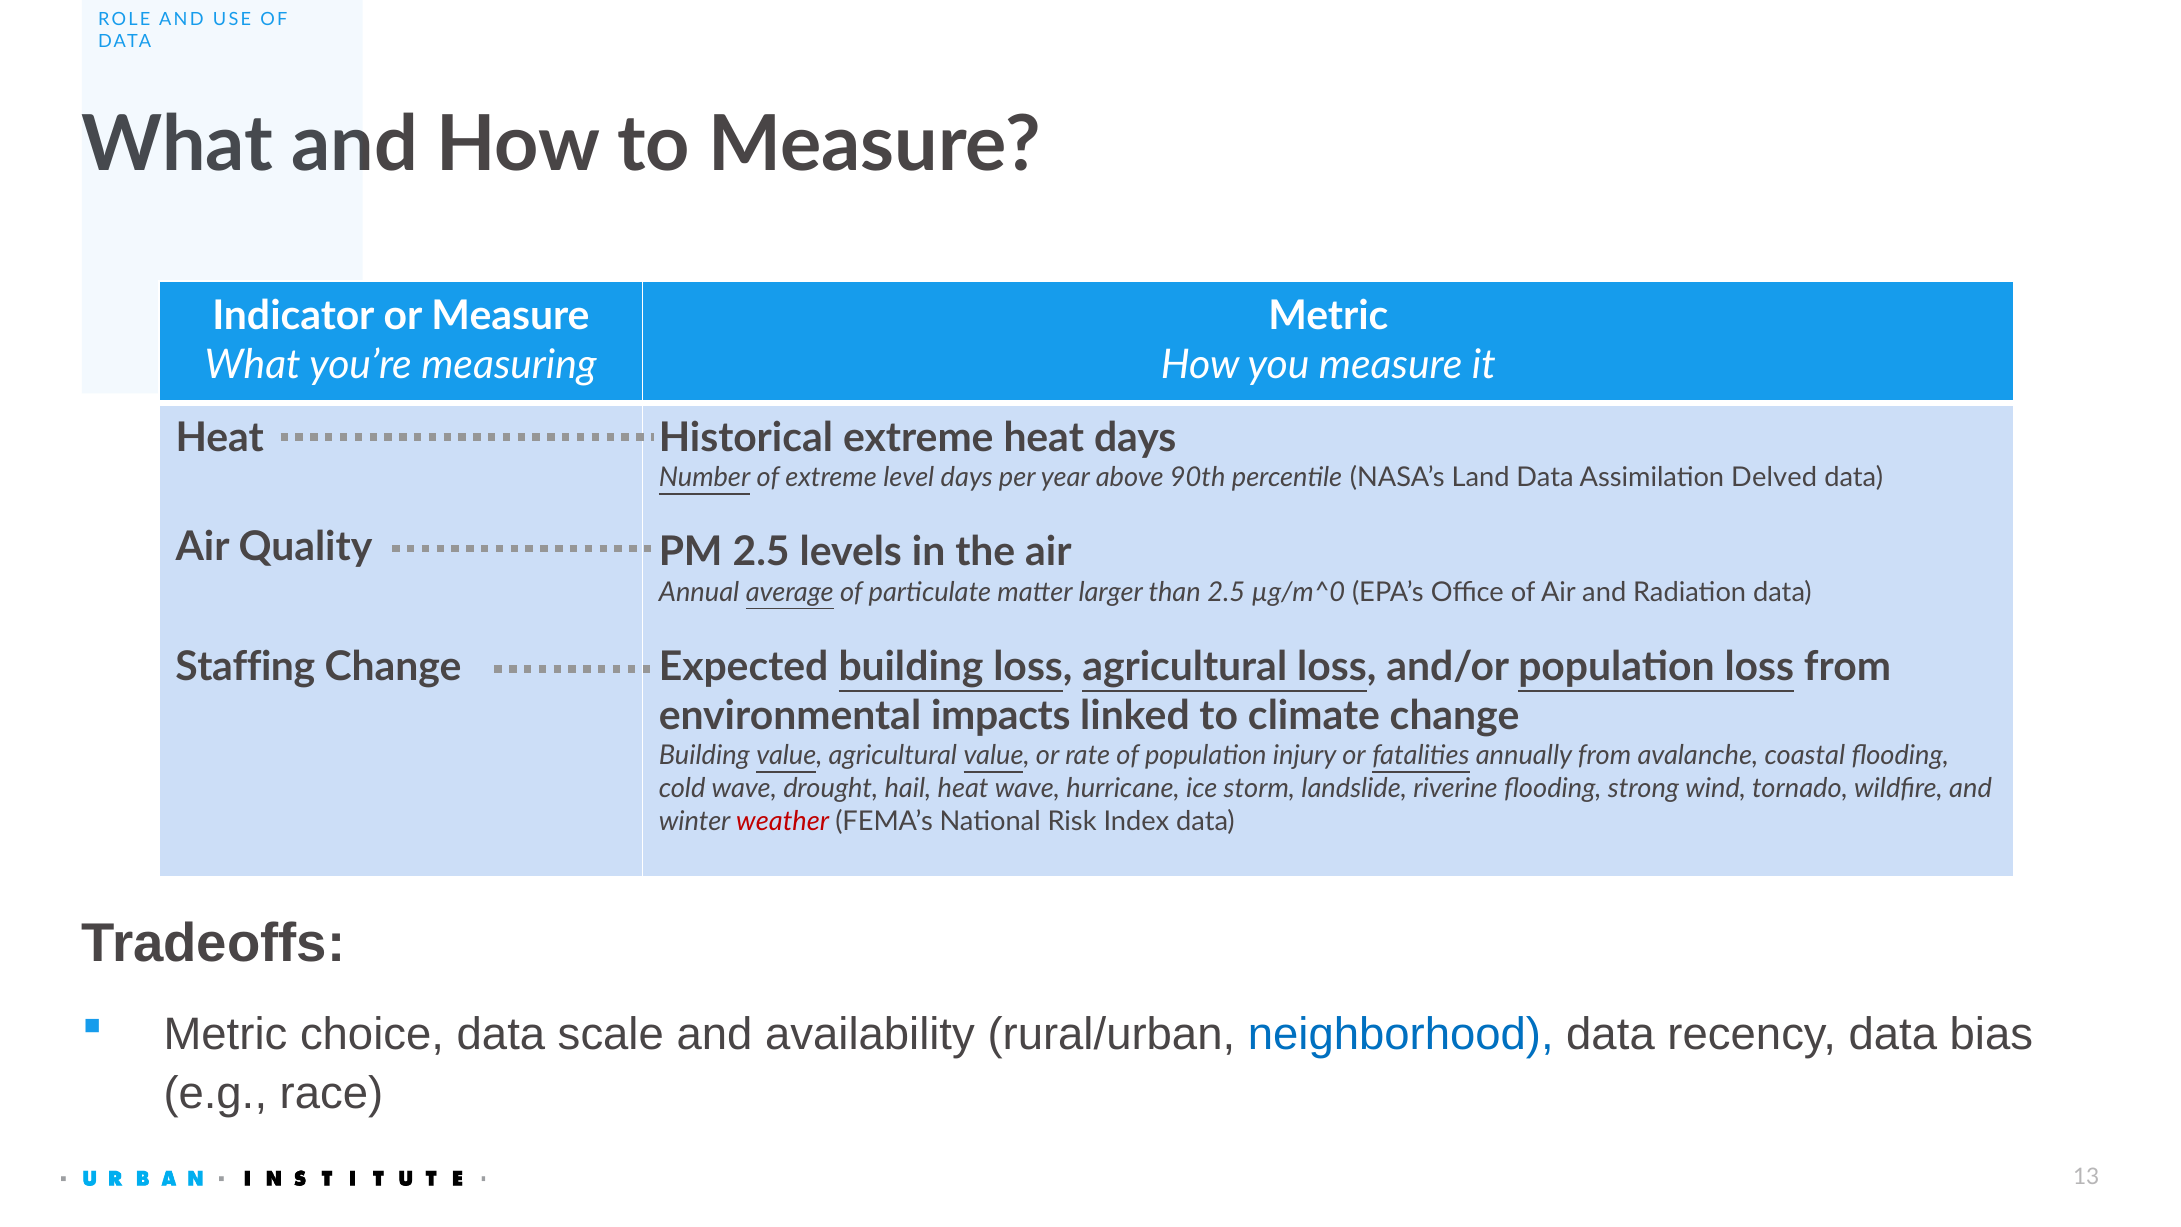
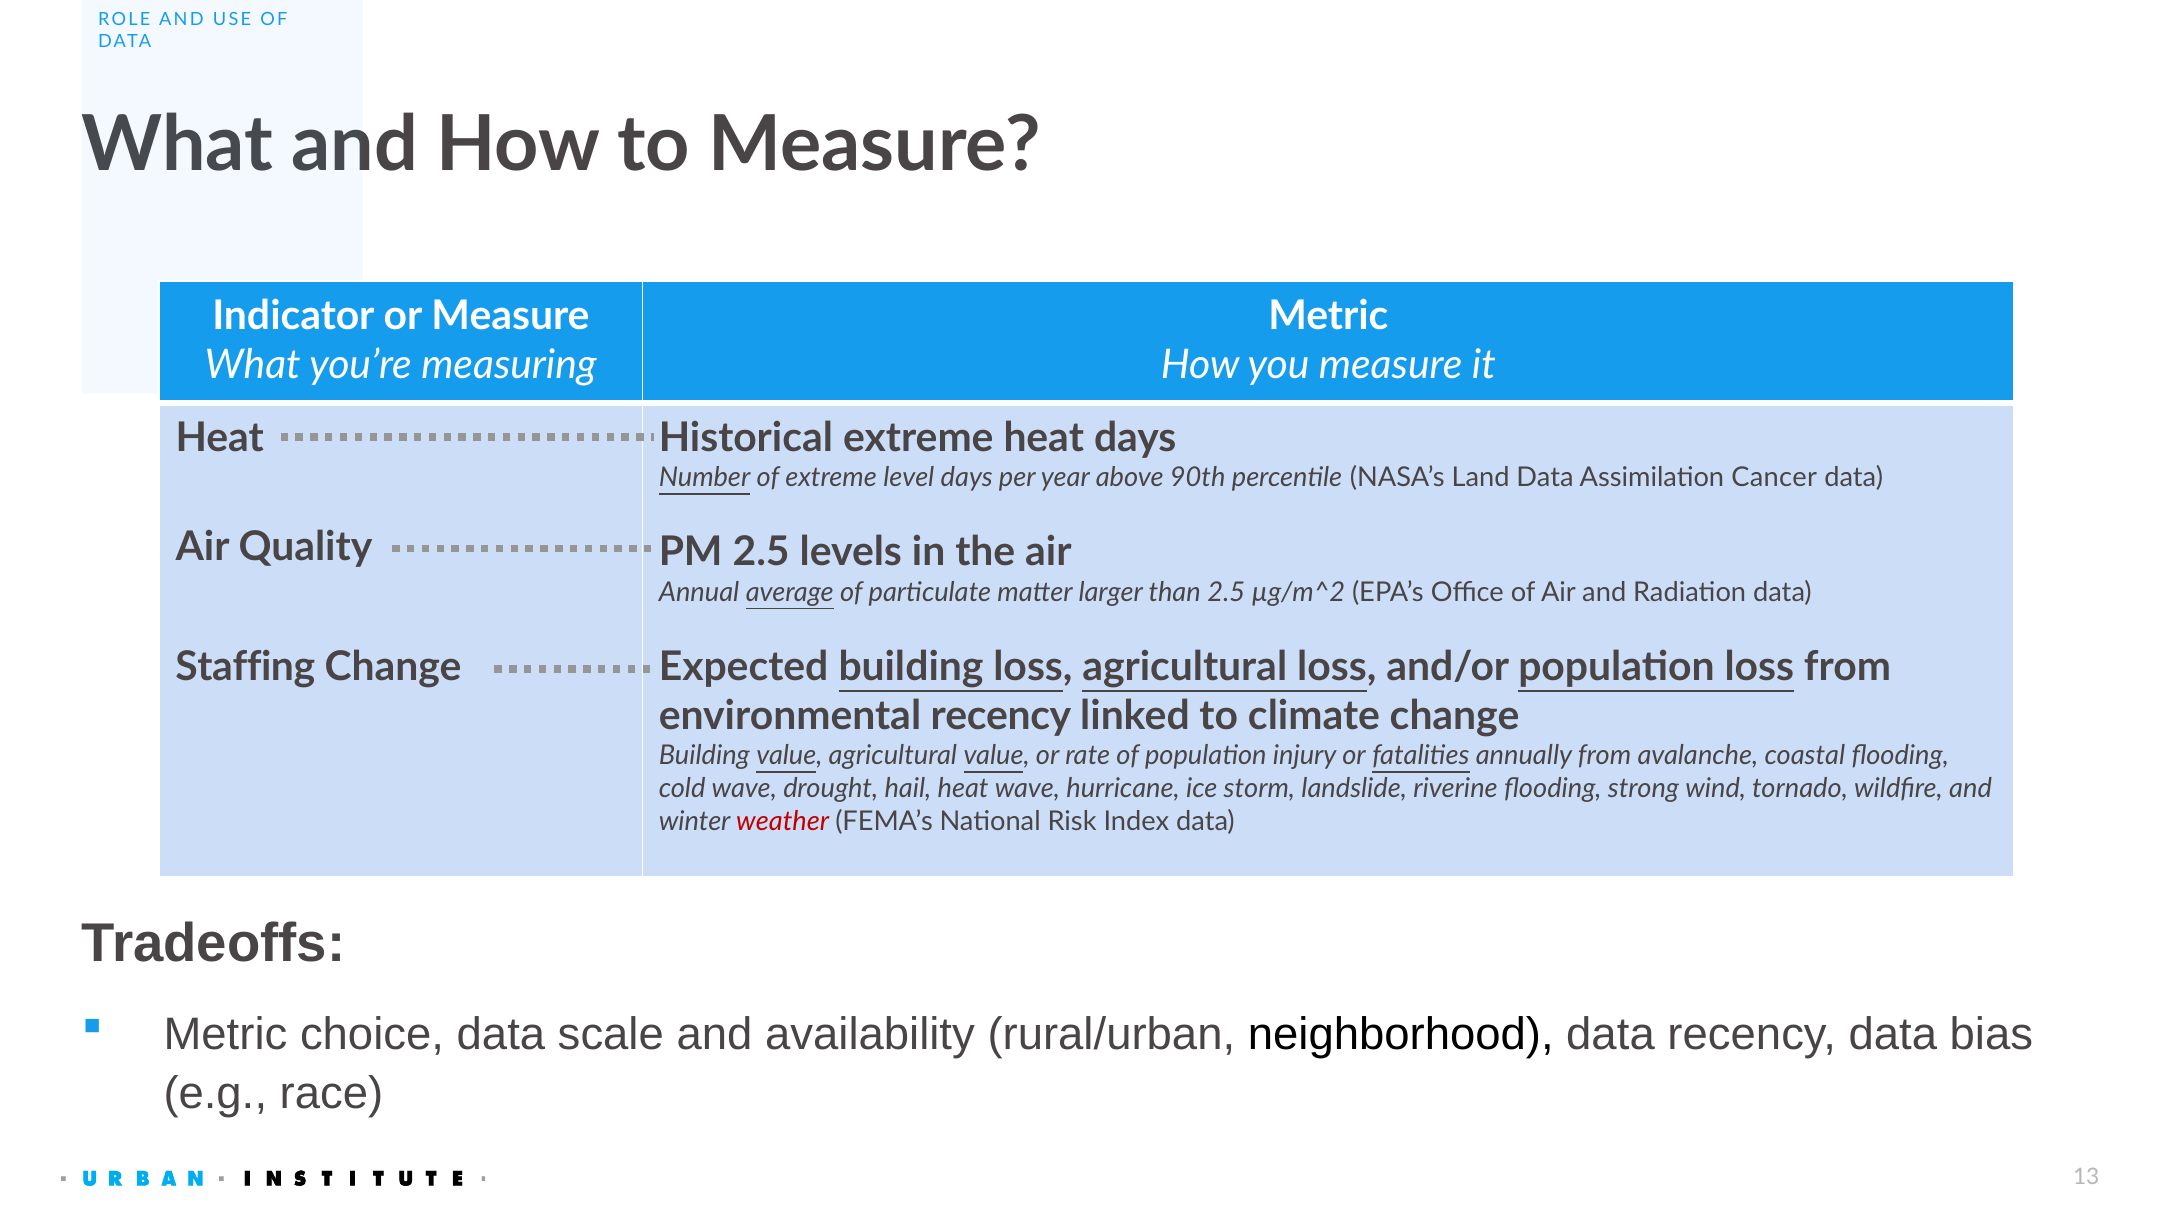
Delved: Delved -> Cancer
µg/m^0: µg/m^0 -> µg/m^2
environmental impacts: impacts -> recency
neighborhood colour: blue -> black
